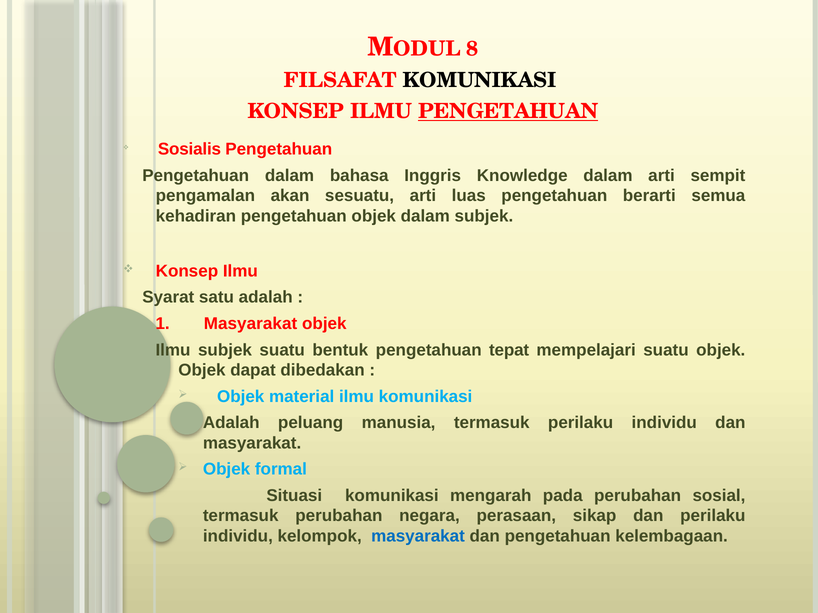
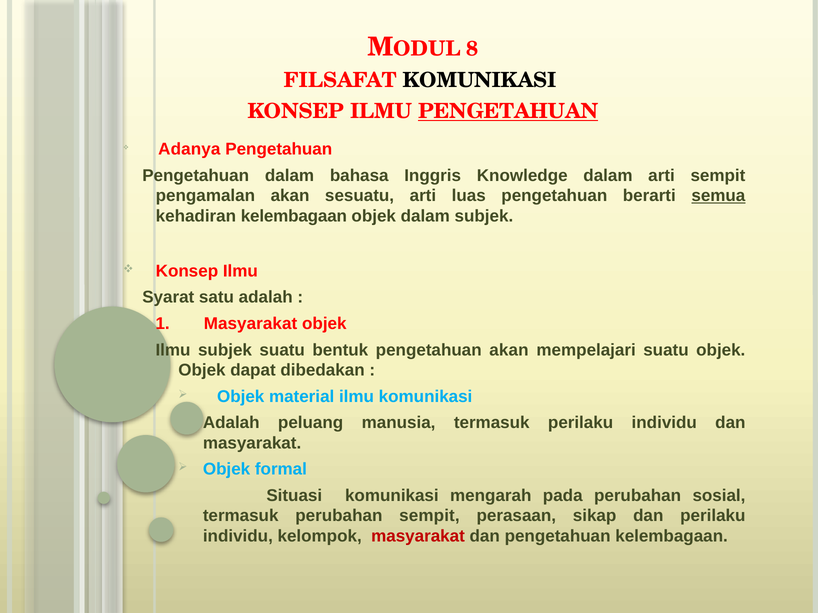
Sosialis: Sosialis -> Adanya
semua underline: none -> present
kehadiran pengetahuan: pengetahuan -> kelembagaan
pengetahuan tepat: tepat -> akan
perubahan negara: negara -> sempit
masyarakat at (418, 536) colour: blue -> red
